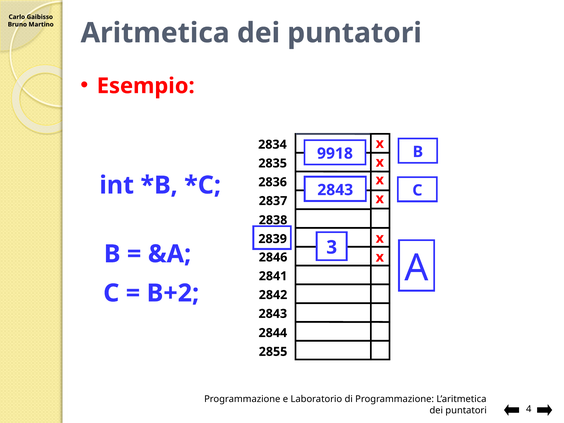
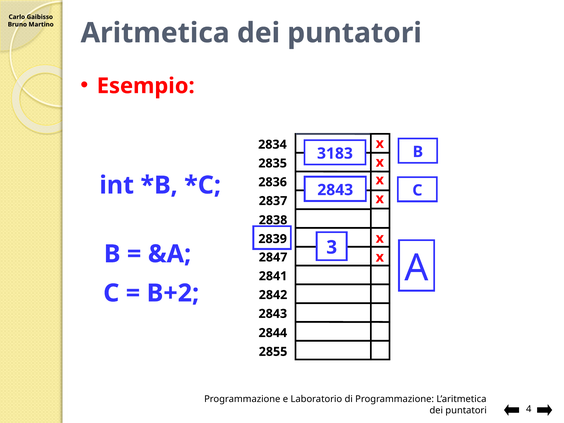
9918: 9918 -> 3183
2846: 2846 -> 2847
